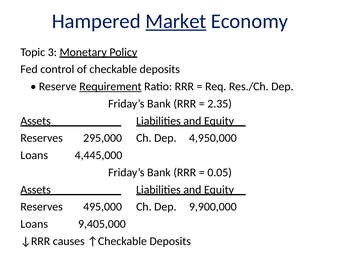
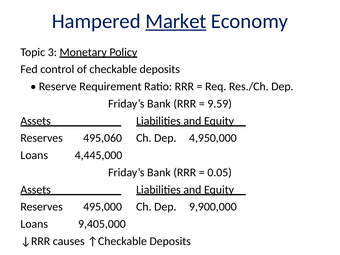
Requirement underline: present -> none
2.35: 2.35 -> 9.59
295,000: 295,000 -> 495,060
